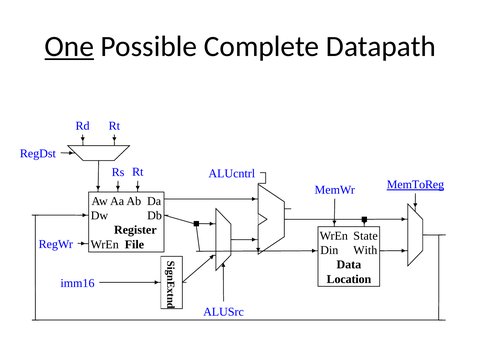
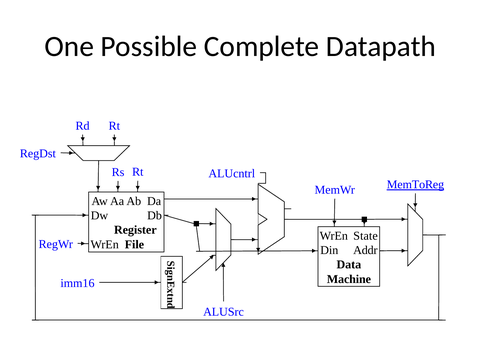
One underline: present -> none
With: With -> Addr
Location: Location -> Machine
